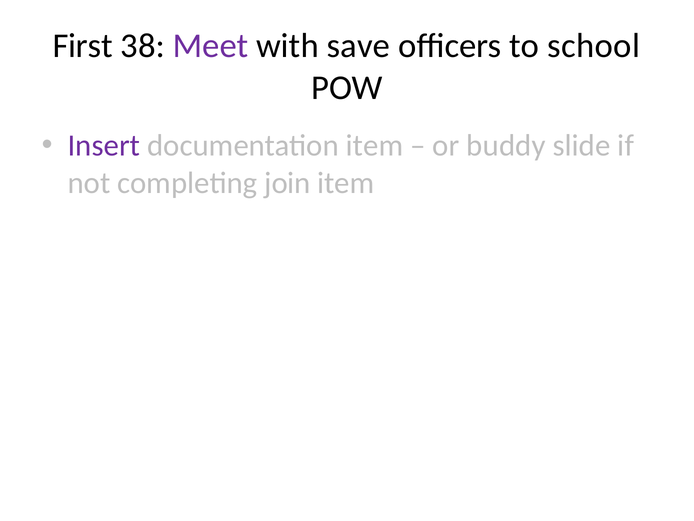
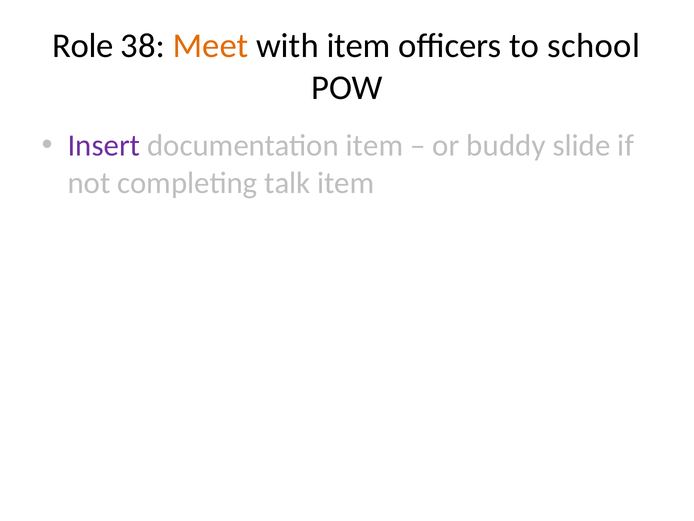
First: First -> Role
Meet colour: purple -> orange
with save: save -> item
join: join -> talk
